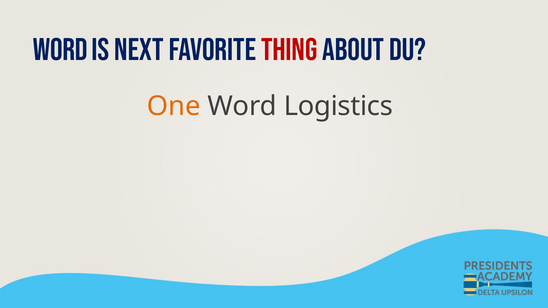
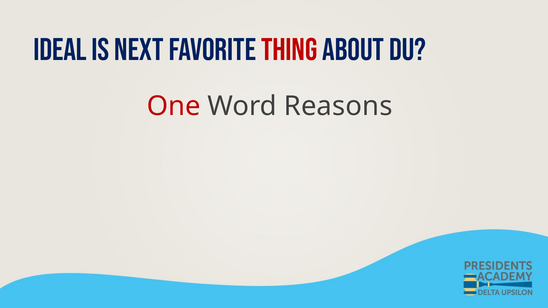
Word at (60, 50): Word -> Ideal
One colour: orange -> red
Logistics: Logistics -> Reasons
